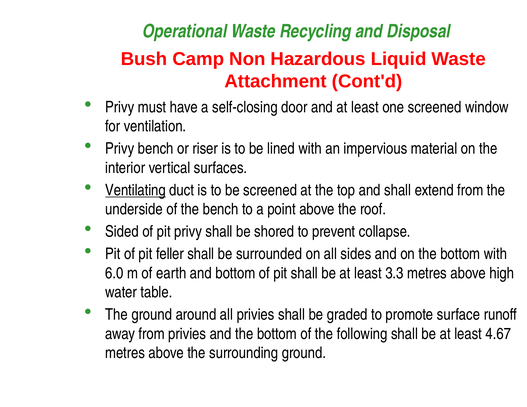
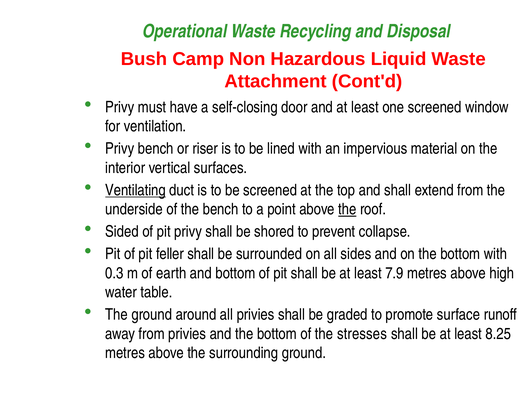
the at (347, 209) underline: none -> present
6.0: 6.0 -> 0.3
3.3: 3.3 -> 7.9
following: following -> stresses
4.67: 4.67 -> 8.25
